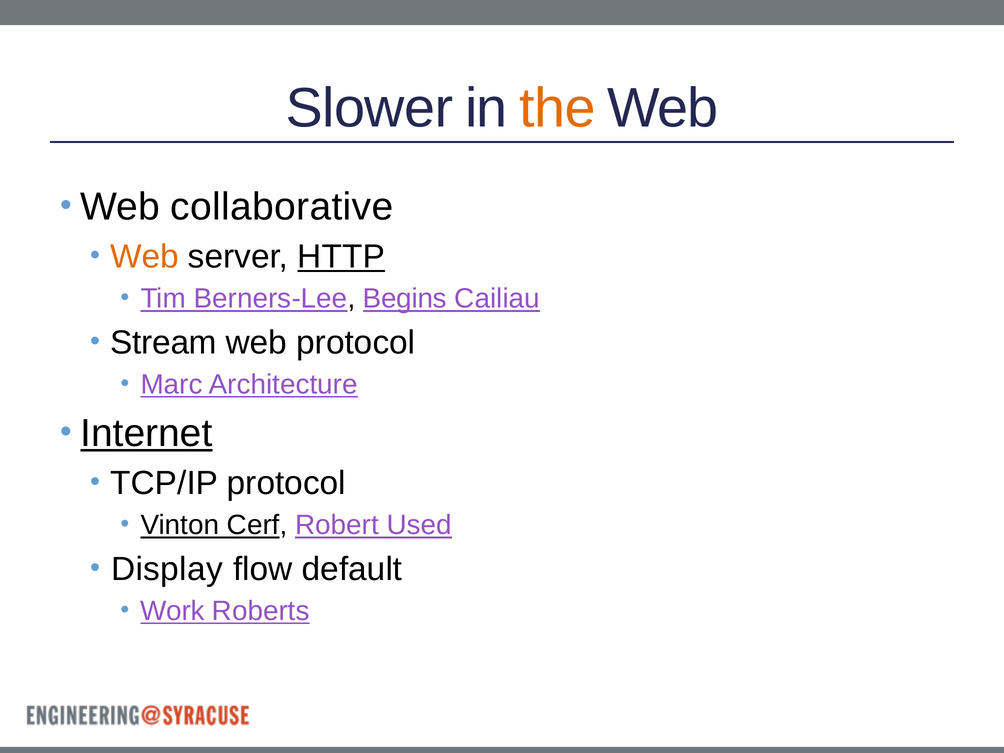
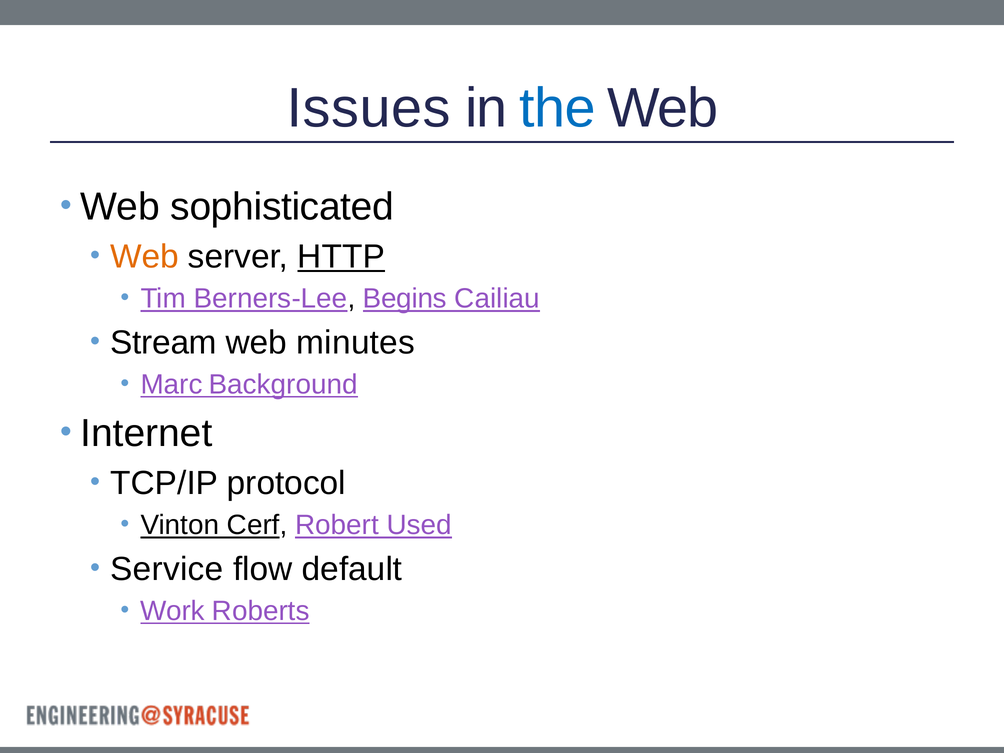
Slower: Slower -> Issues
the colour: orange -> blue
collaborative: collaborative -> sophisticated
web protocol: protocol -> minutes
Architecture: Architecture -> Background
Internet underline: present -> none
Display: Display -> Service
